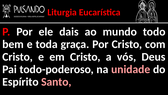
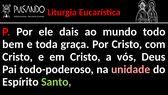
Santo colour: pink -> light green
